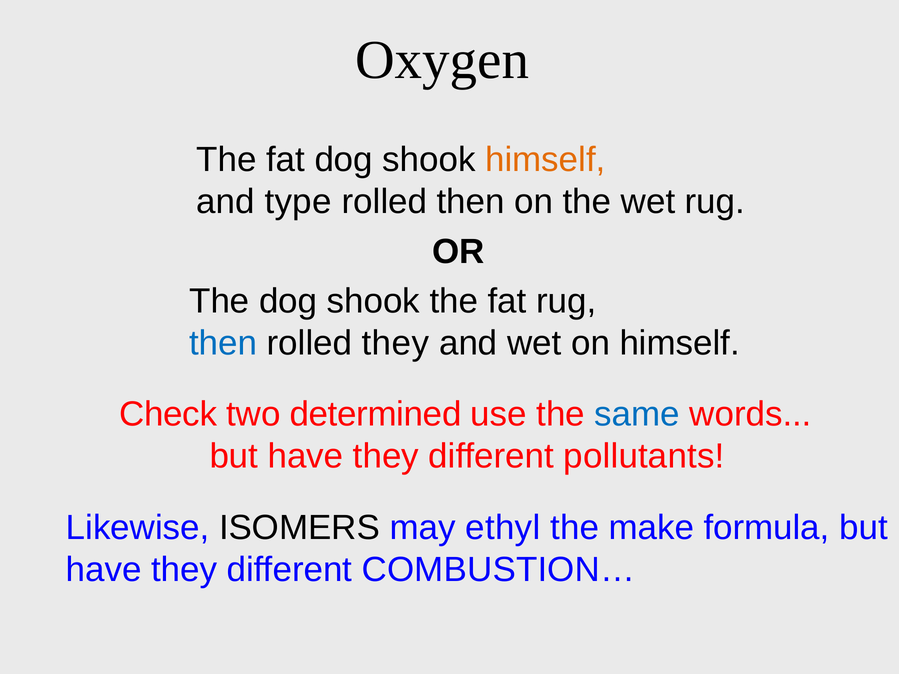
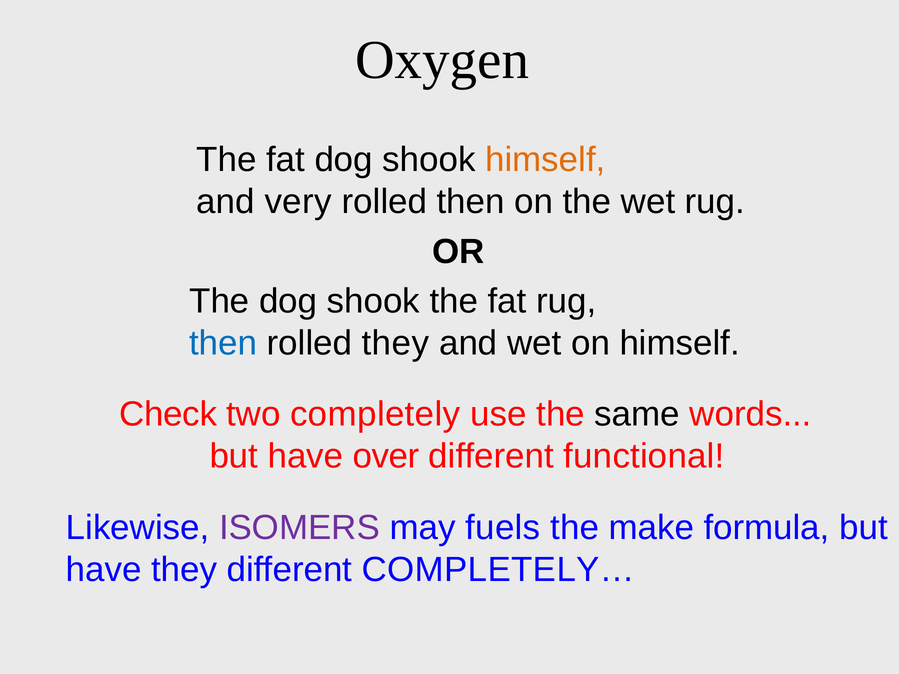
type: type -> very
determined: determined -> completely
same colour: blue -> black
they at (386, 457): they -> over
pollutants: pollutants -> functional
ISOMERS colour: black -> purple
ethyl: ethyl -> fuels
COMBUSTION…: COMBUSTION… -> COMPLETELY…
